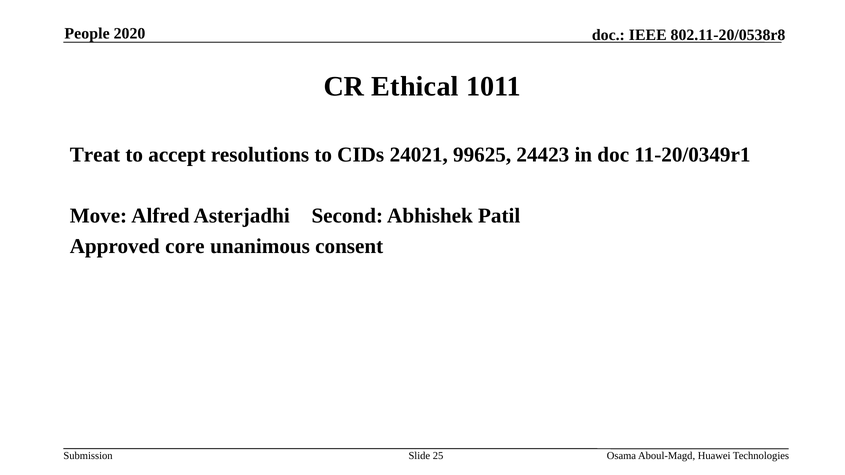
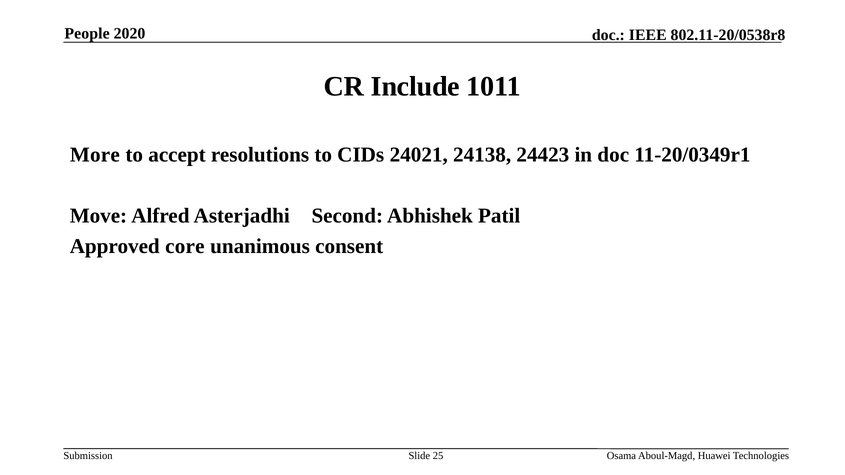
Ethical: Ethical -> Include
Treat: Treat -> More
99625: 99625 -> 24138
